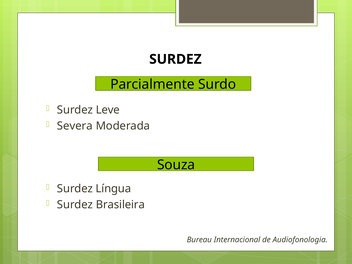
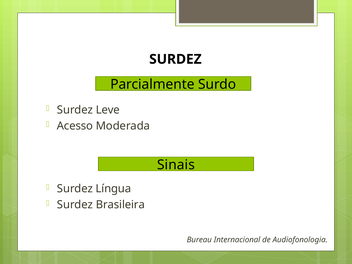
Severa: Severa -> Acesso
Souza: Souza -> Sinais
